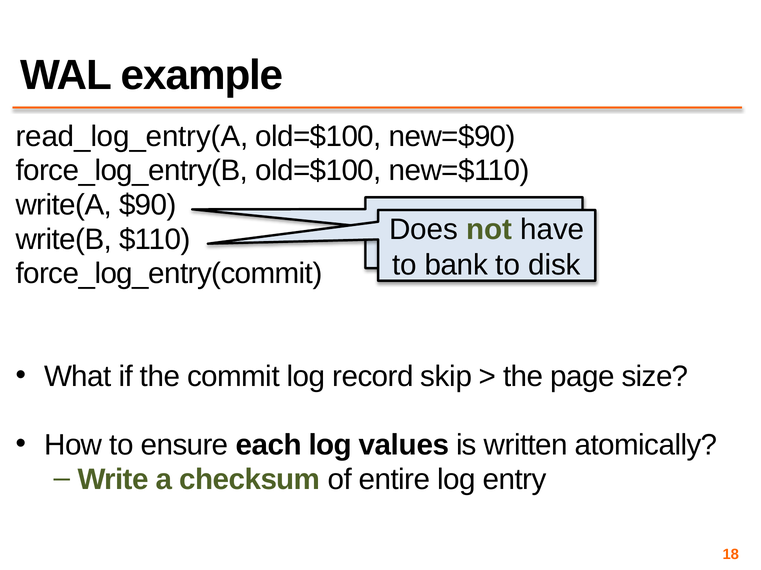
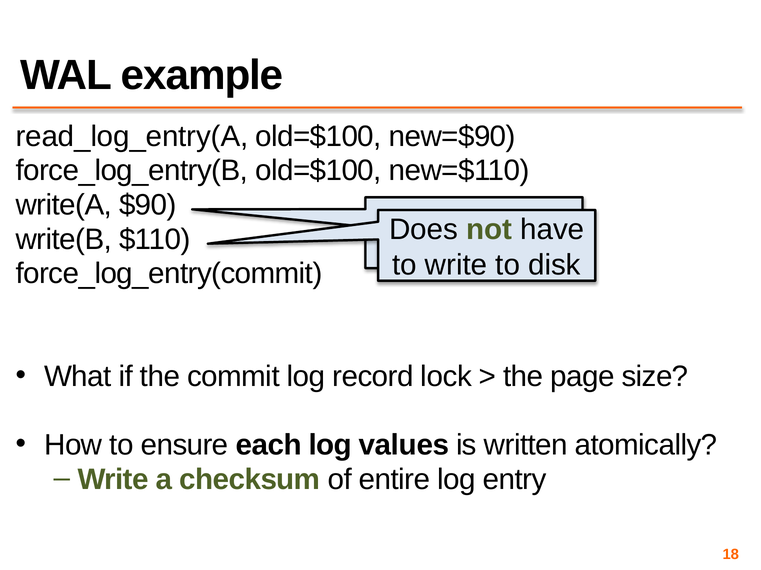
to bank: bank -> write
skip: skip -> lock
